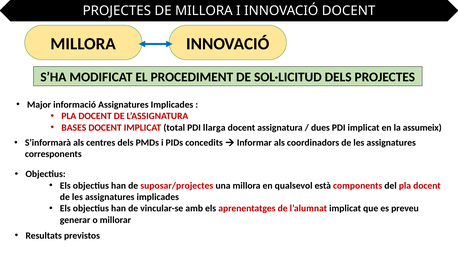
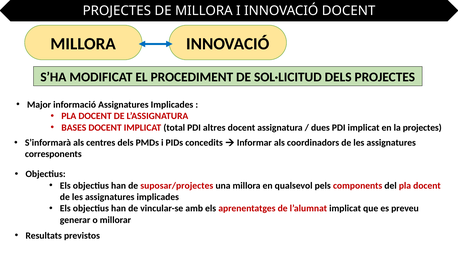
llarga: llarga -> altres
la assumeix: assumeix -> projectes
està: està -> pels
